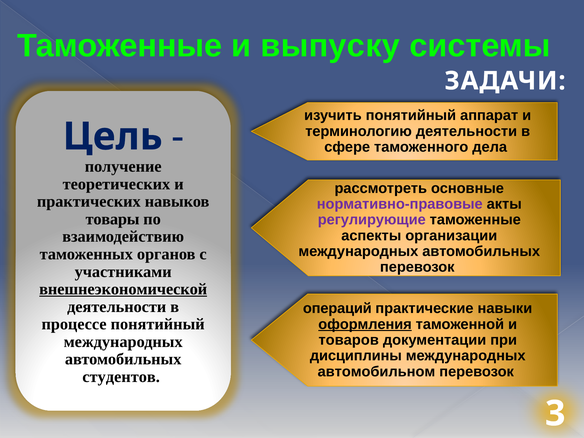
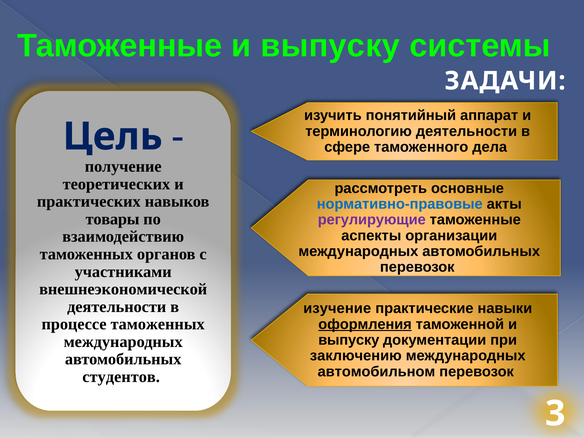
нормативно-правовые colour: purple -> blue
внешнеэкономической underline: present -> none
операций: операций -> изучение
процессе понятийный: понятийный -> таможенных
товаров at (349, 340): товаров -> выпуску
дисциплины: дисциплины -> заключению
